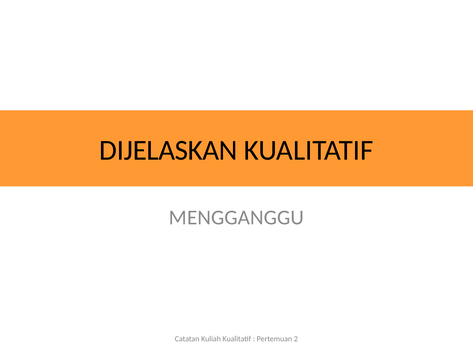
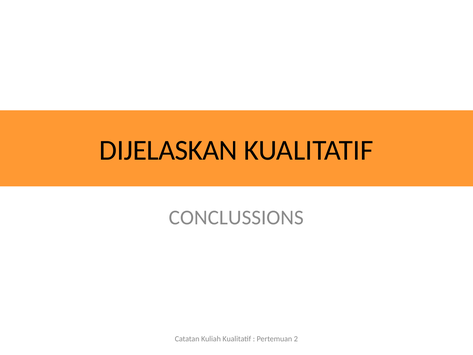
MENGGANGGU: MENGGANGGU -> CONCLUSSIONS
